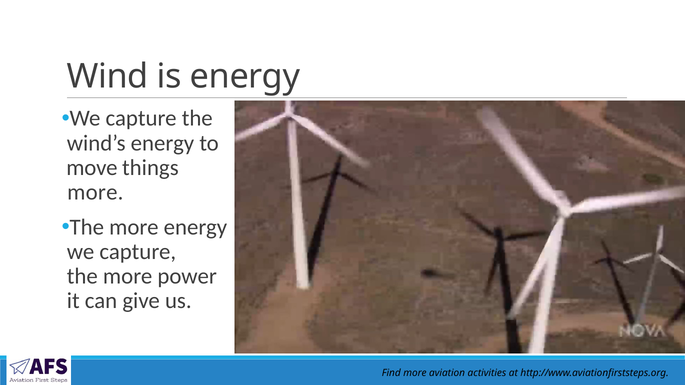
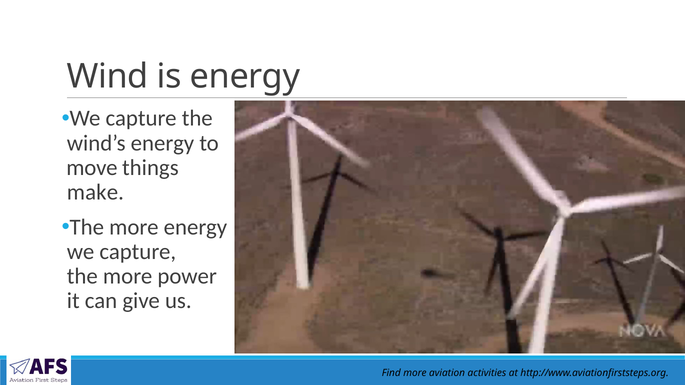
more at (95, 193): more -> make
